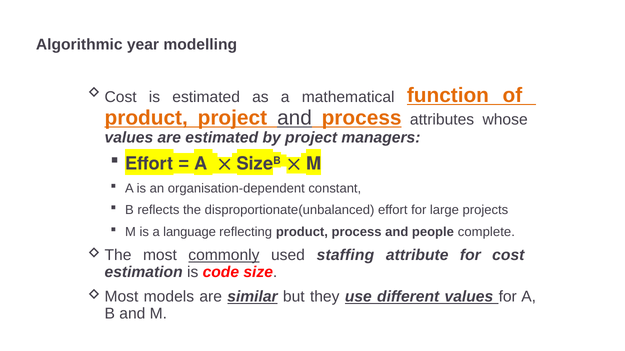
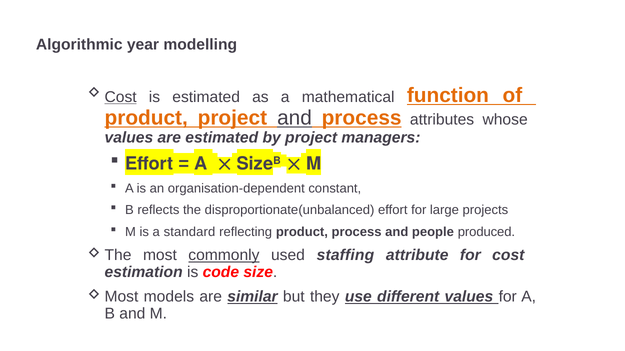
Cost at (121, 97) underline: none -> present
language: language -> standard
complete: complete -> produced
